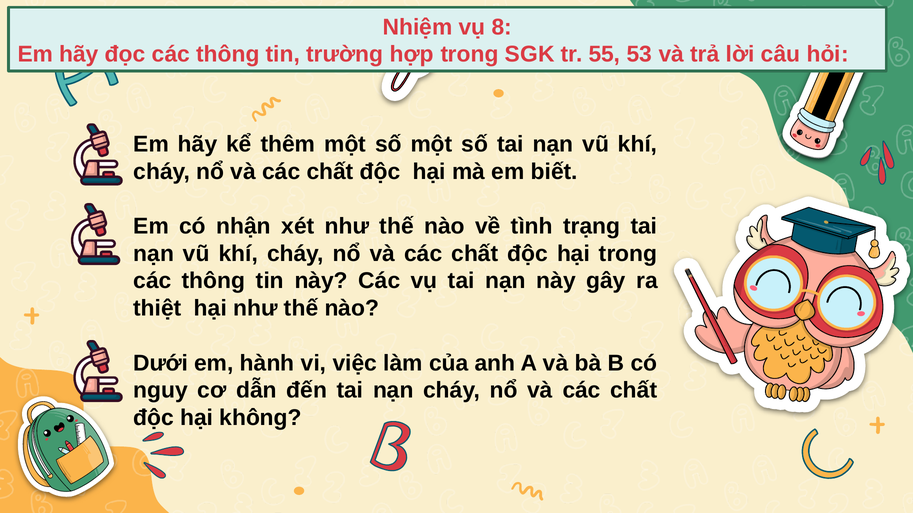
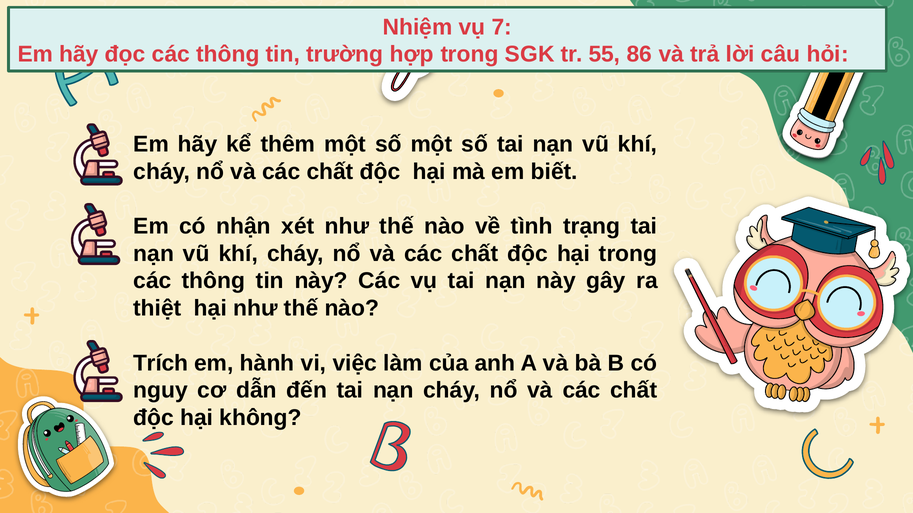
8: 8 -> 7
53: 53 -> 86
Dưới: Dưới -> Trích
